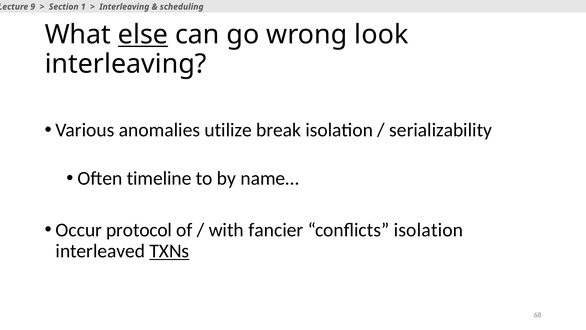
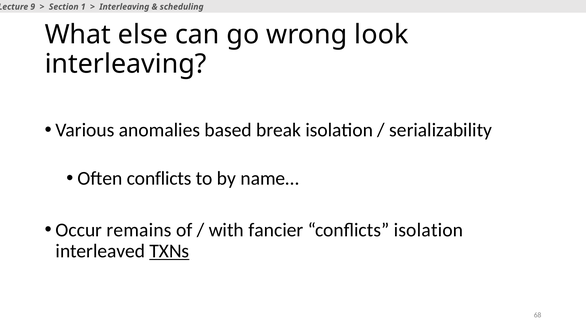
else underline: present -> none
utilize: utilize -> based
Often timeline: timeline -> conflicts
protocol: protocol -> remains
